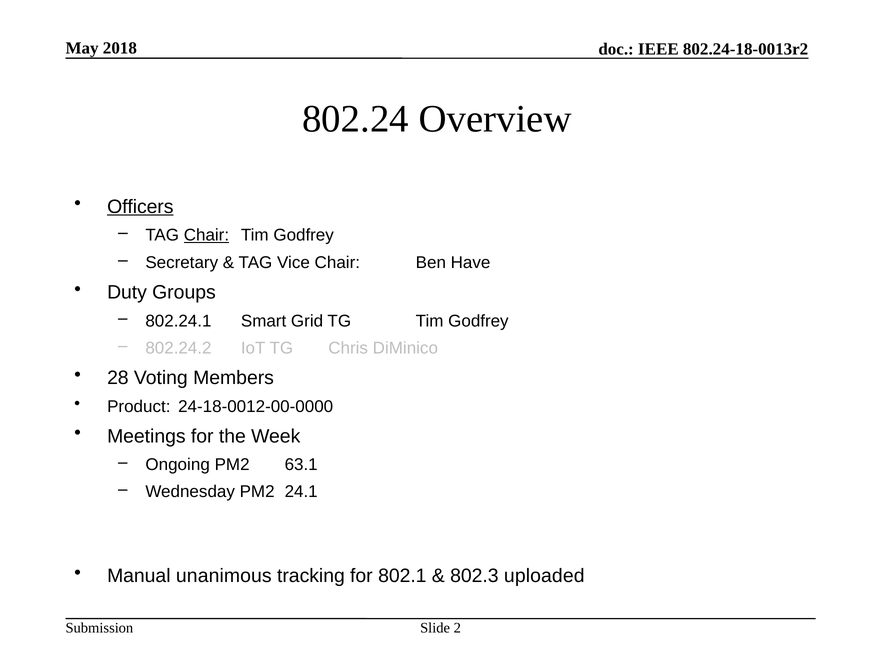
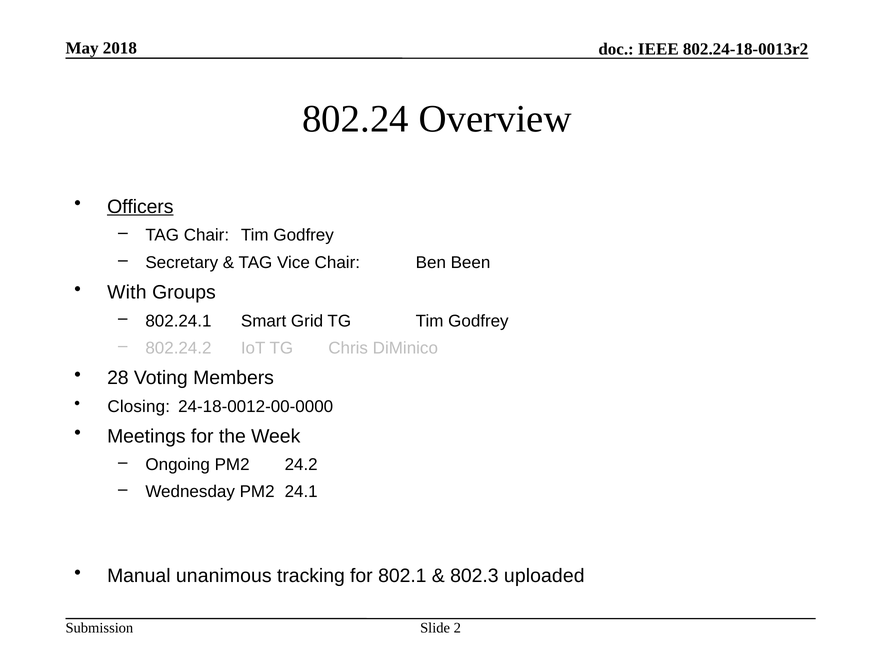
Chair at (206, 235) underline: present -> none
Have: Have -> Been
Duty: Duty -> With
Product: Product -> Closing
63.1: 63.1 -> 24.2
